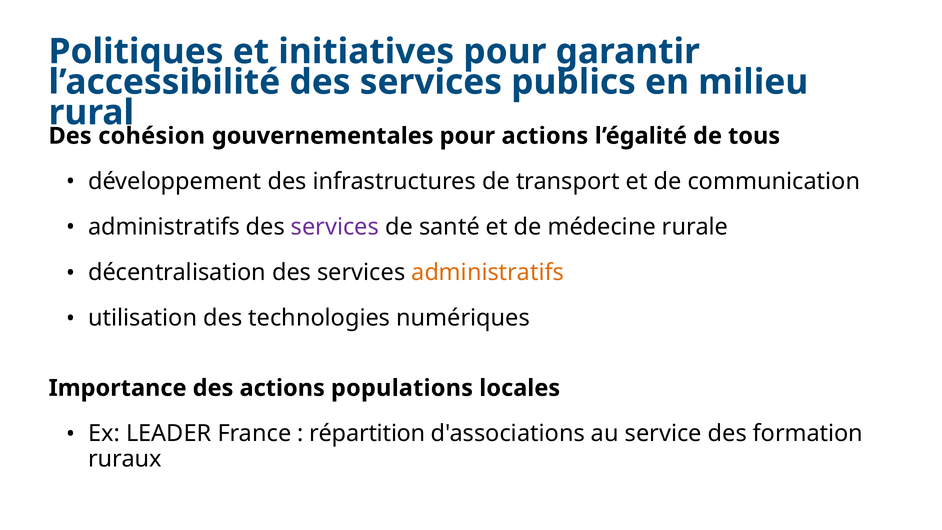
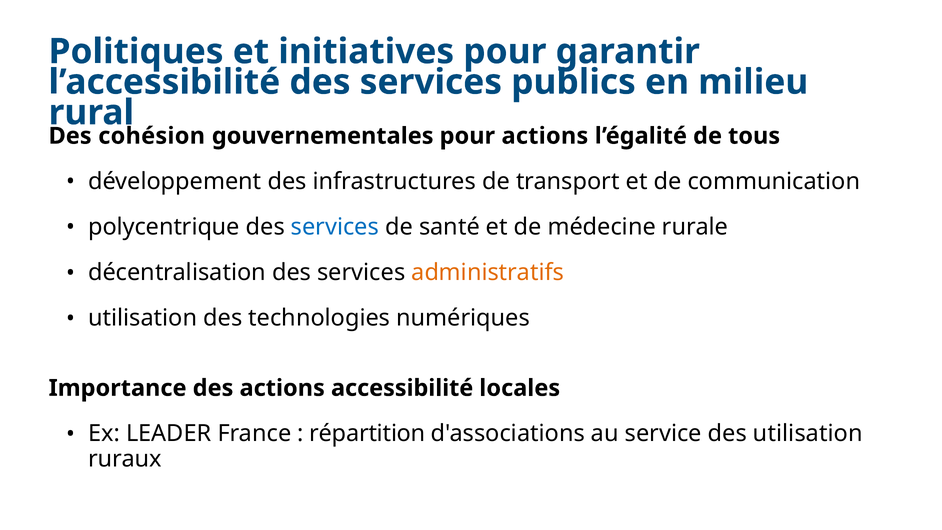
administratifs at (164, 227): administratifs -> polycentrique
services at (335, 227) colour: purple -> blue
populations: populations -> accessibilité
des formation: formation -> utilisation
